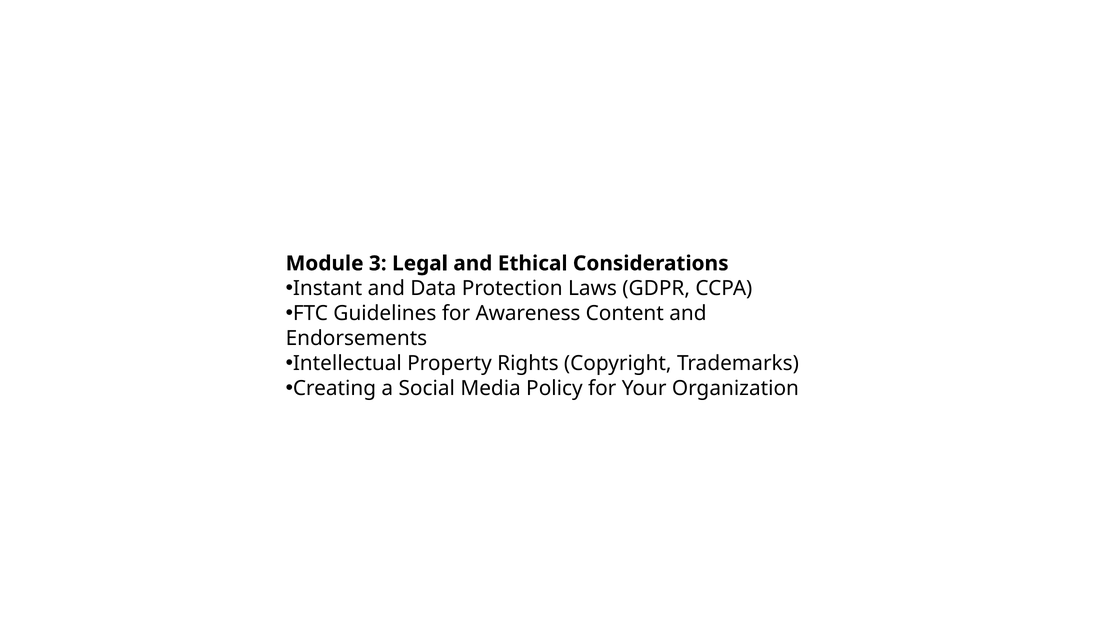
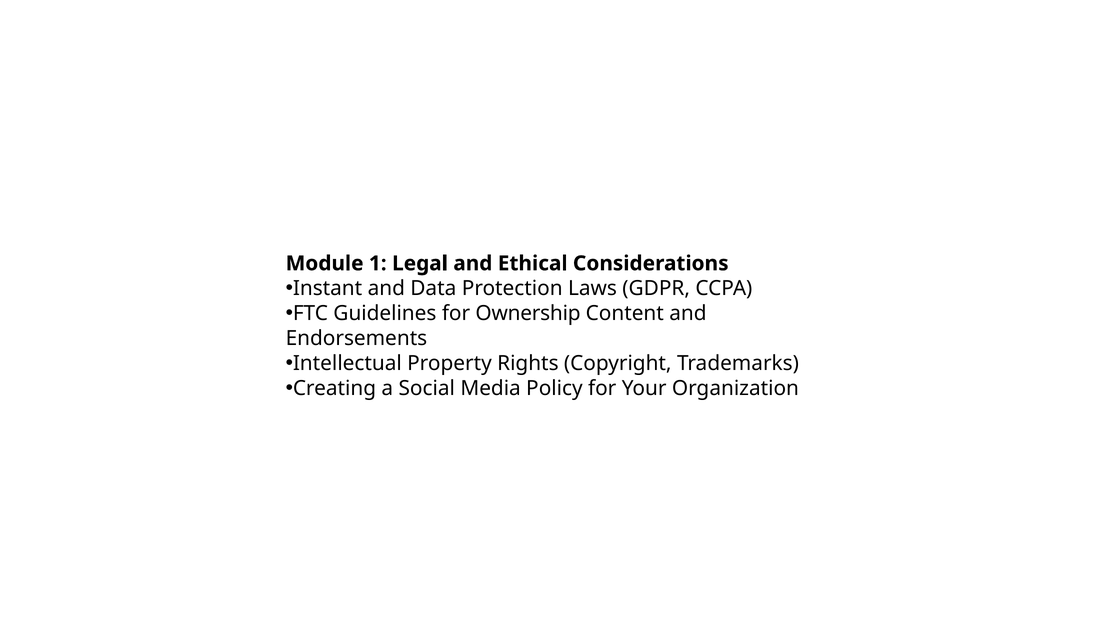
3: 3 -> 1
Awareness: Awareness -> Ownership
